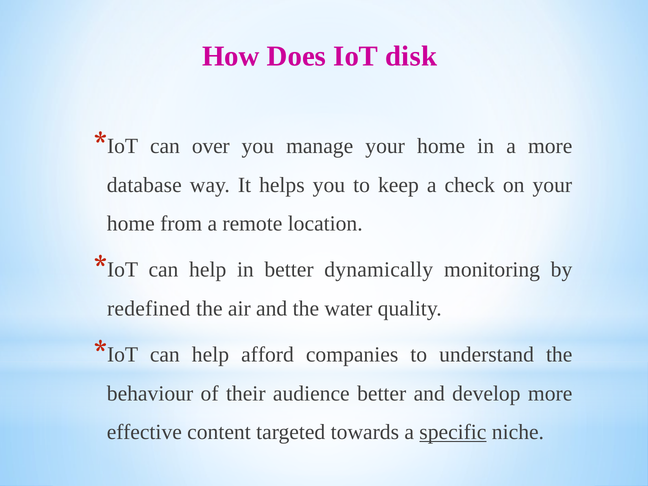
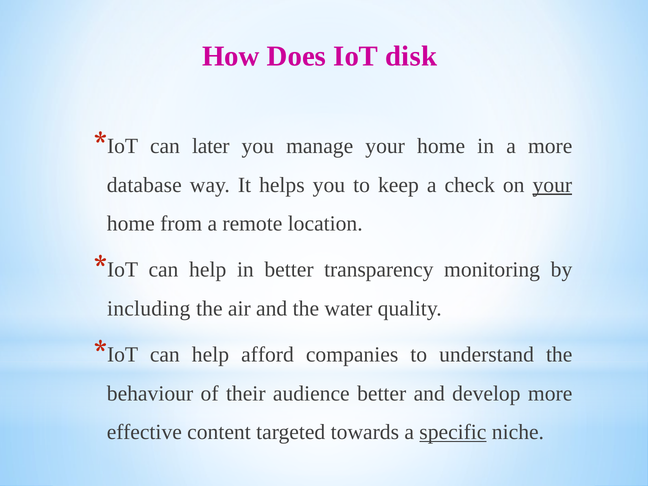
over: over -> later
your at (552, 185) underline: none -> present
dynamically: dynamically -> transparency
redefined: redefined -> including
